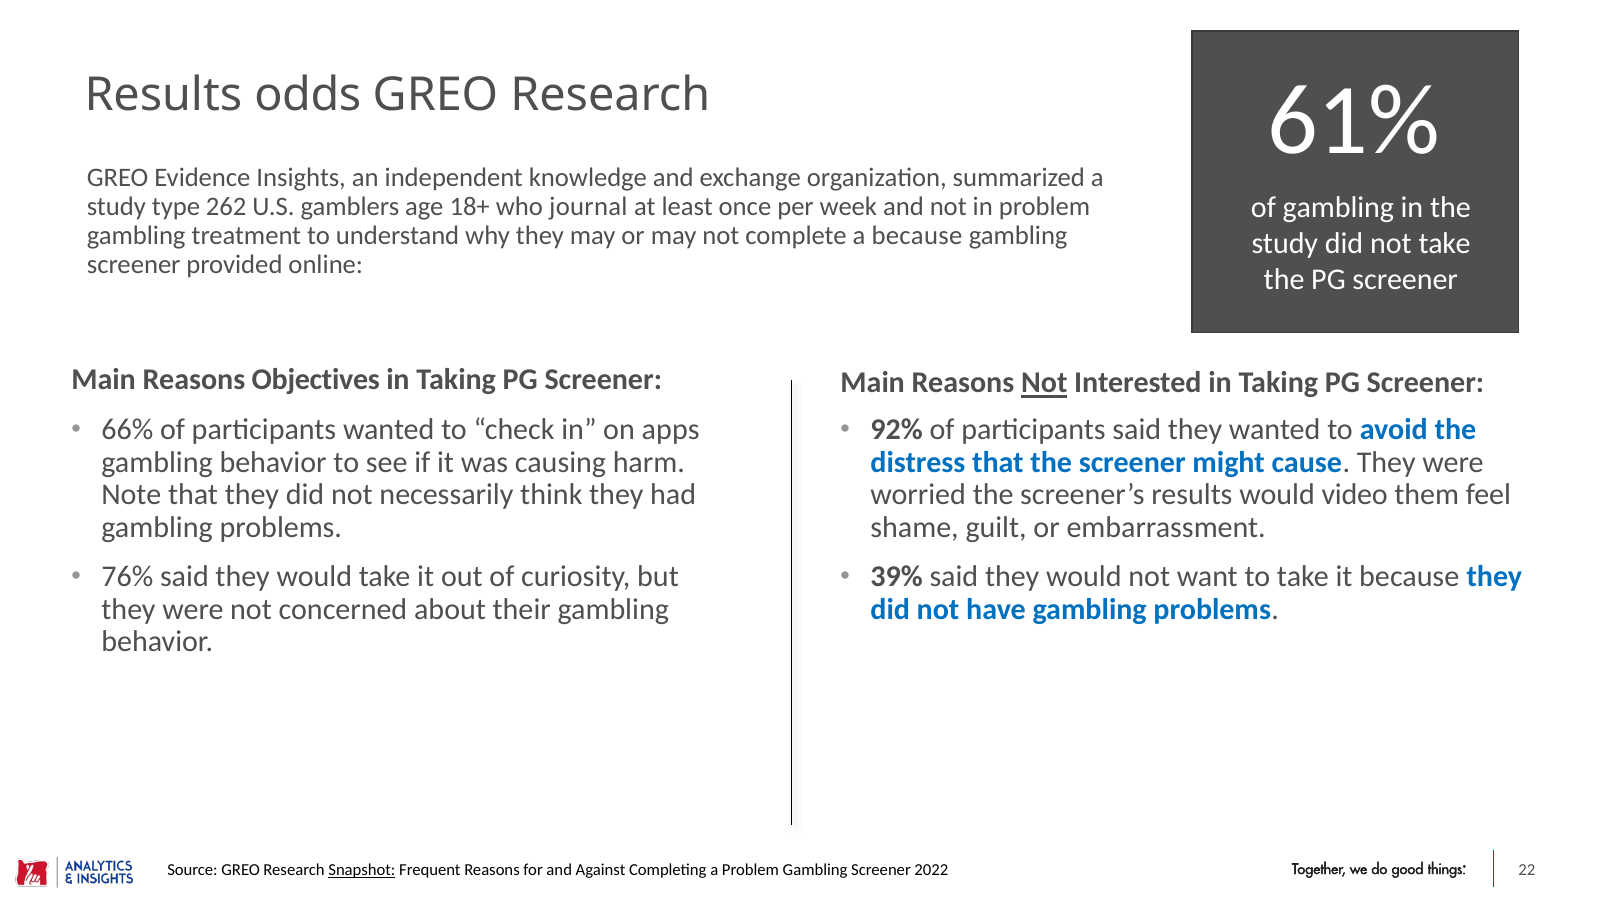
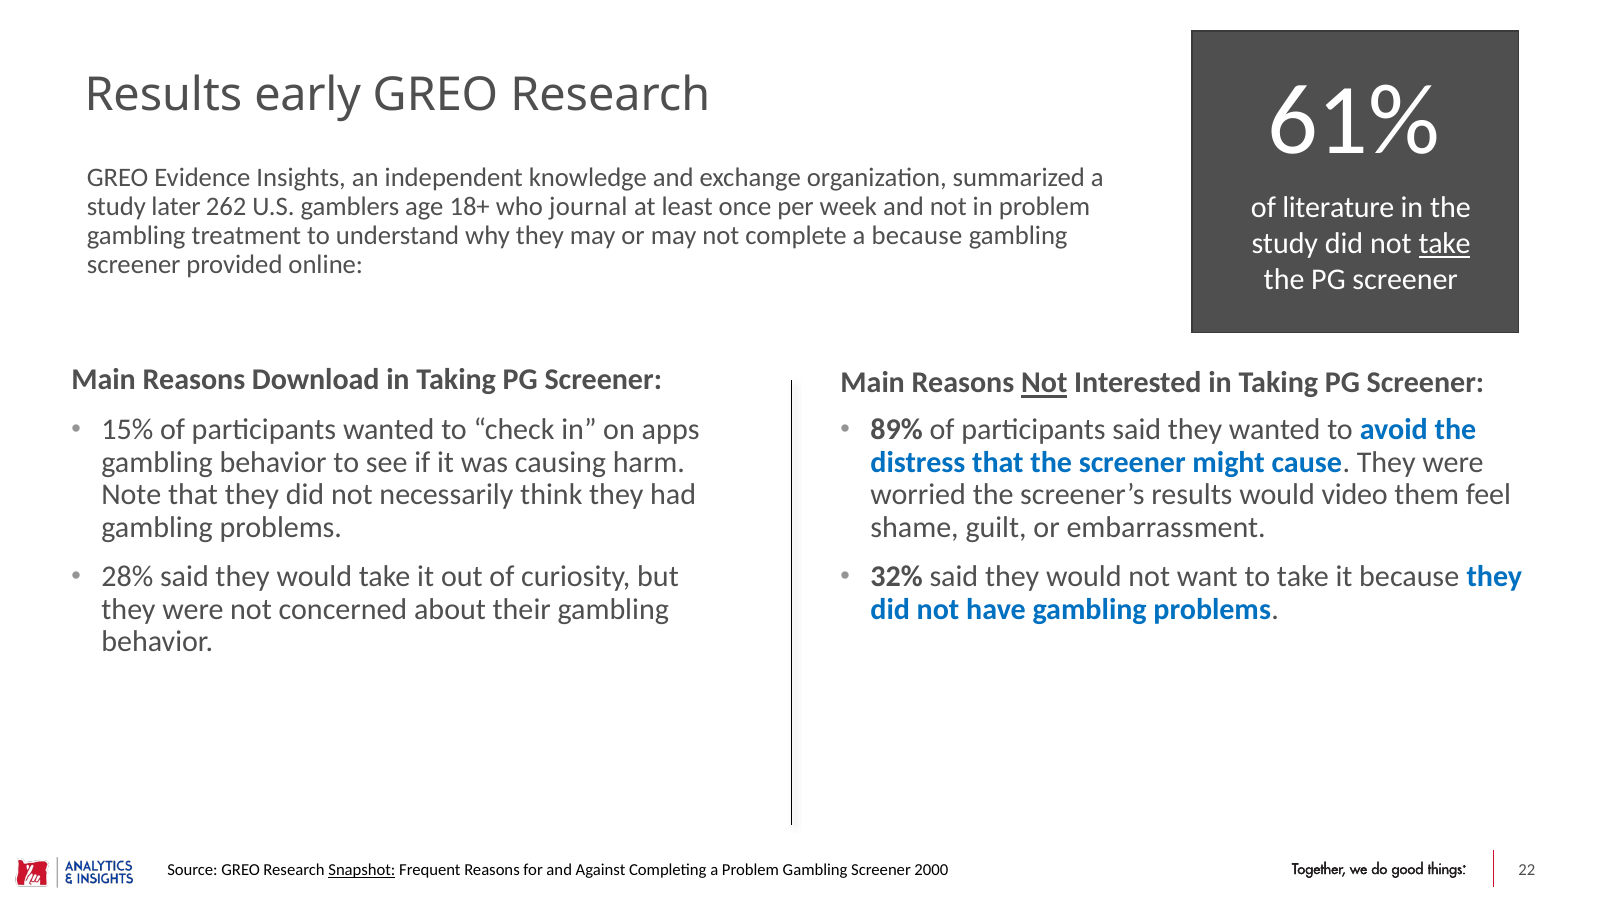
odds: odds -> early
of gambling: gambling -> literature
type: type -> later
take at (1445, 244) underline: none -> present
Objectives: Objectives -> Download
66%: 66% -> 15%
92%: 92% -> 89%
76%: 76% -> 28%
39%: 39% -> 32%
2022: 2022 -> 2000
